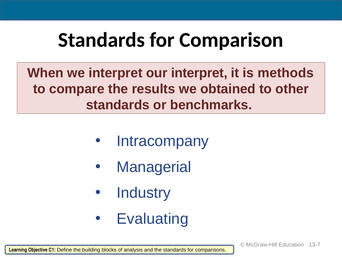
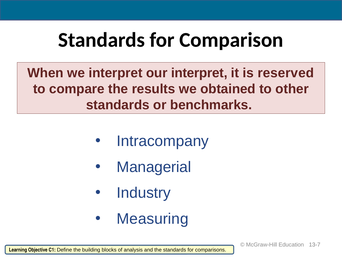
methods: methods -> reserved
Evaluating: Evaluating -> Measuring
